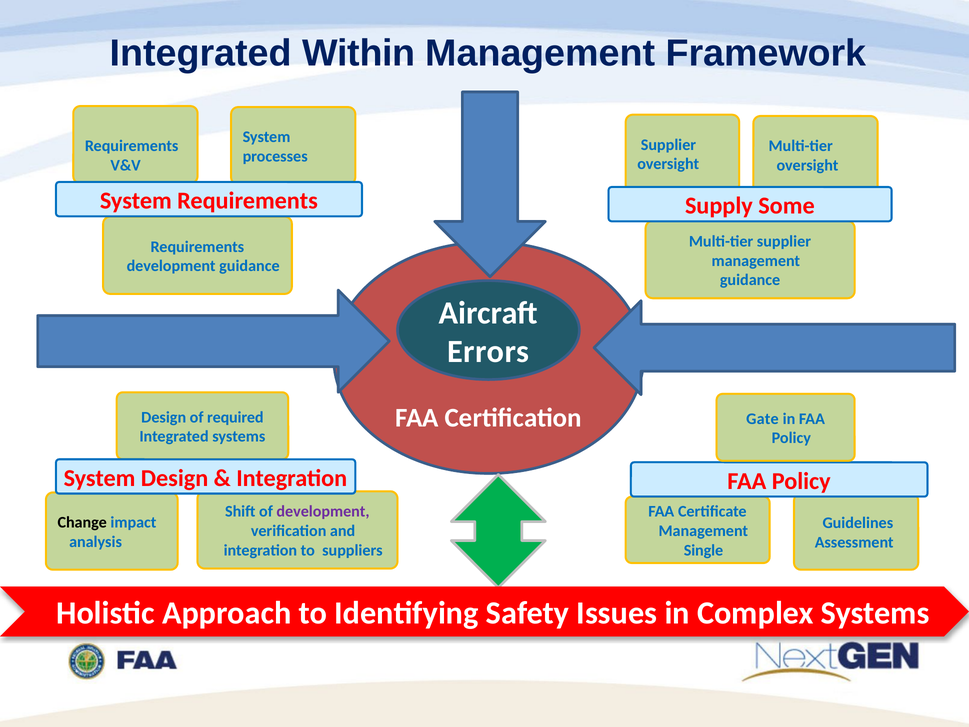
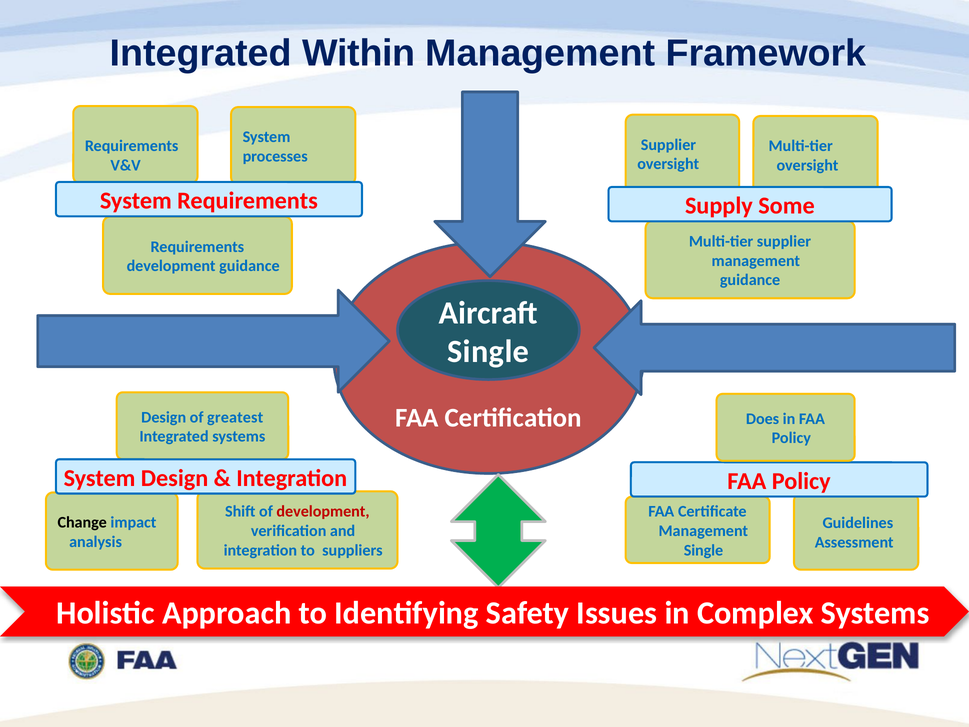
Errors at (488, 352): Errors -> Single
required: required -> greatest
Gate: Gate -> Does
development at (323, 511) colour: purple -> red
